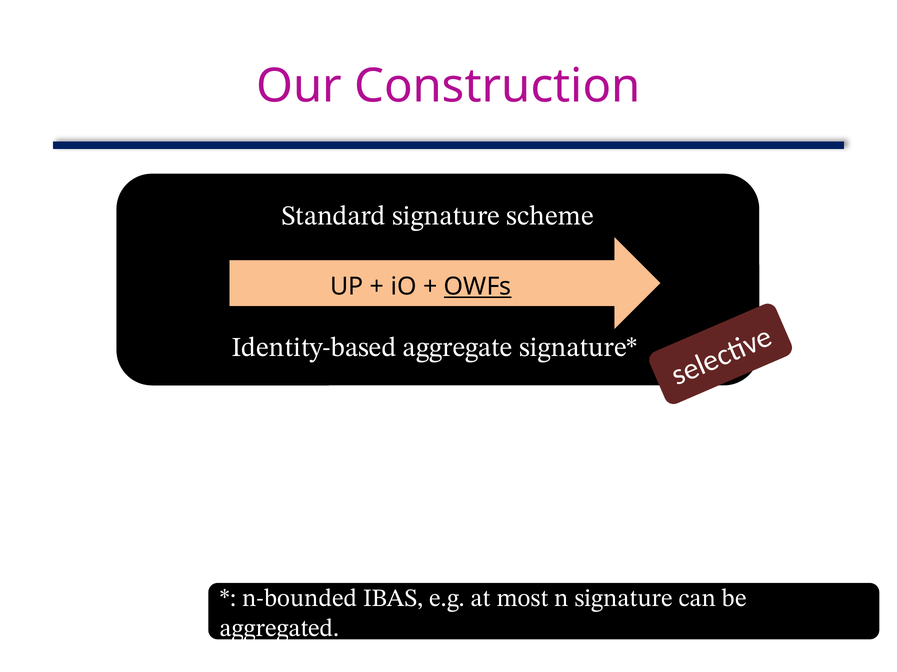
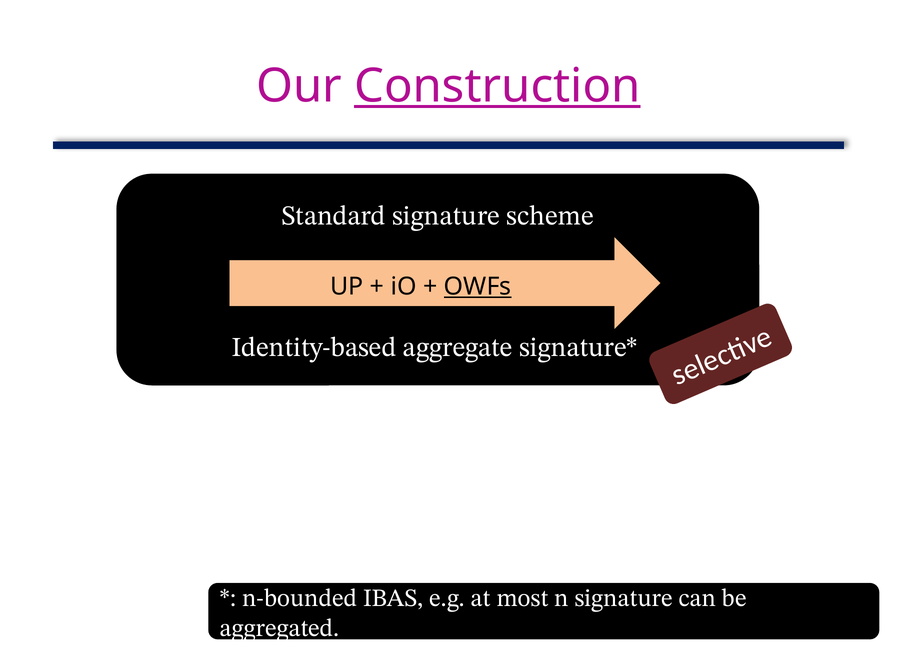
Construction underline: none -> present
